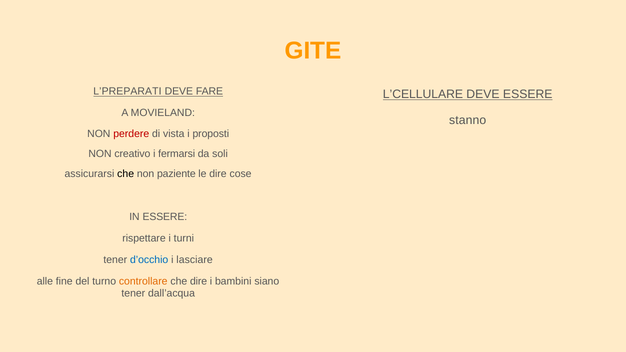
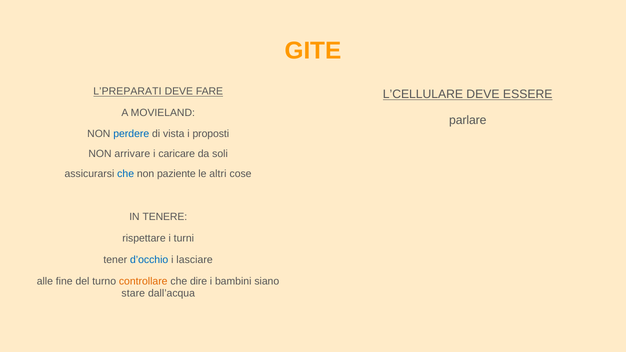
stanno: stanno -> parlare
perdere colour: red -> blue
creativo: creativo -> arrivare
fermarsi: fermarsi -> caricare
che at (126, 174) colour: black -> blue
le dire: dire -> altri
IN ESSERE: ESSERE -> TENERE
tener at (133, 293): tener -> stare
